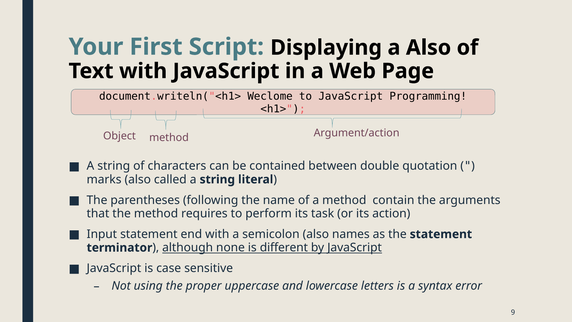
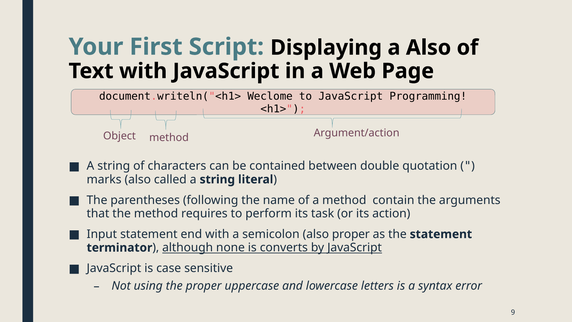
also names: names -> proper
different: different -> converts
